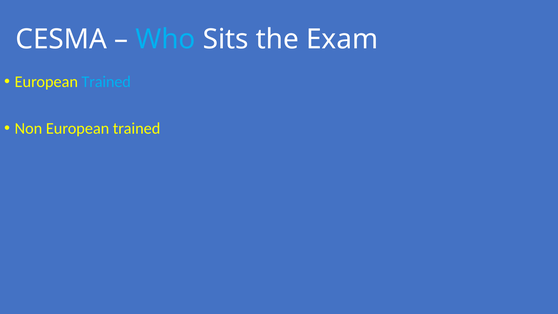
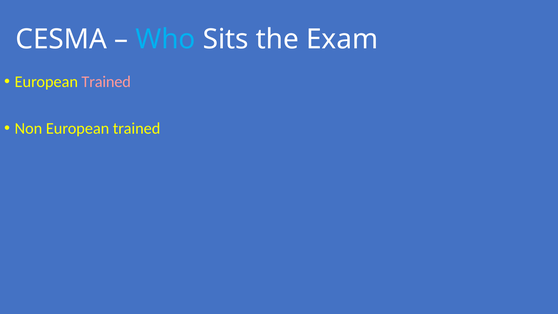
Trained at (106, 82) colour: light blue -> pink
